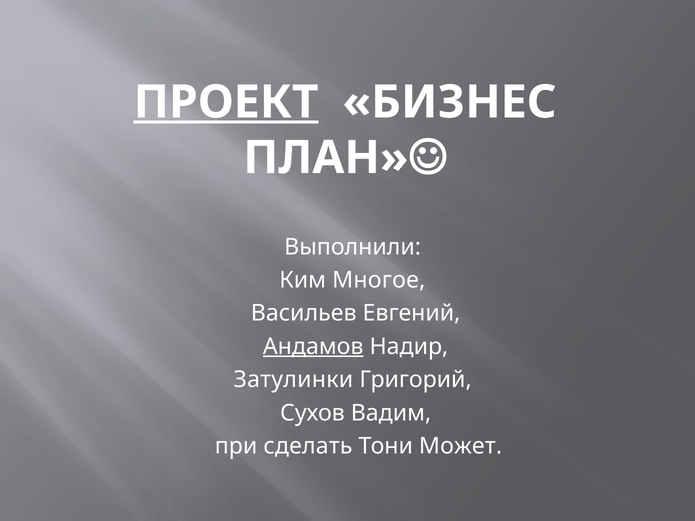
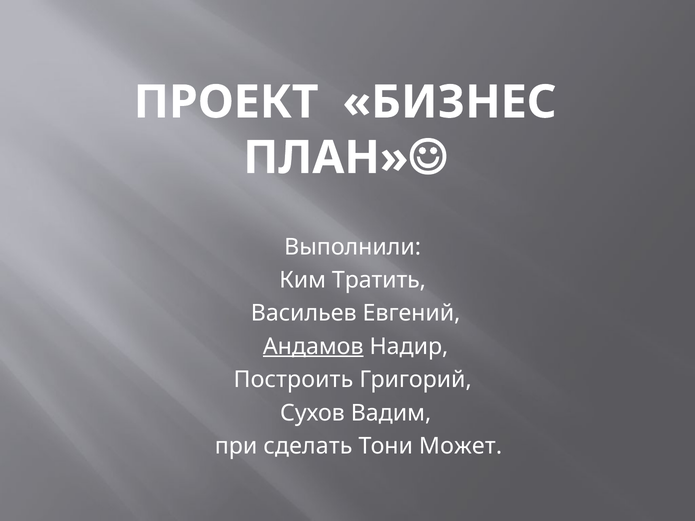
ПРОЕКТ underline: present -> none
Многое: Многое -> Тратить
Затулинки: Затулинки -> Построить
